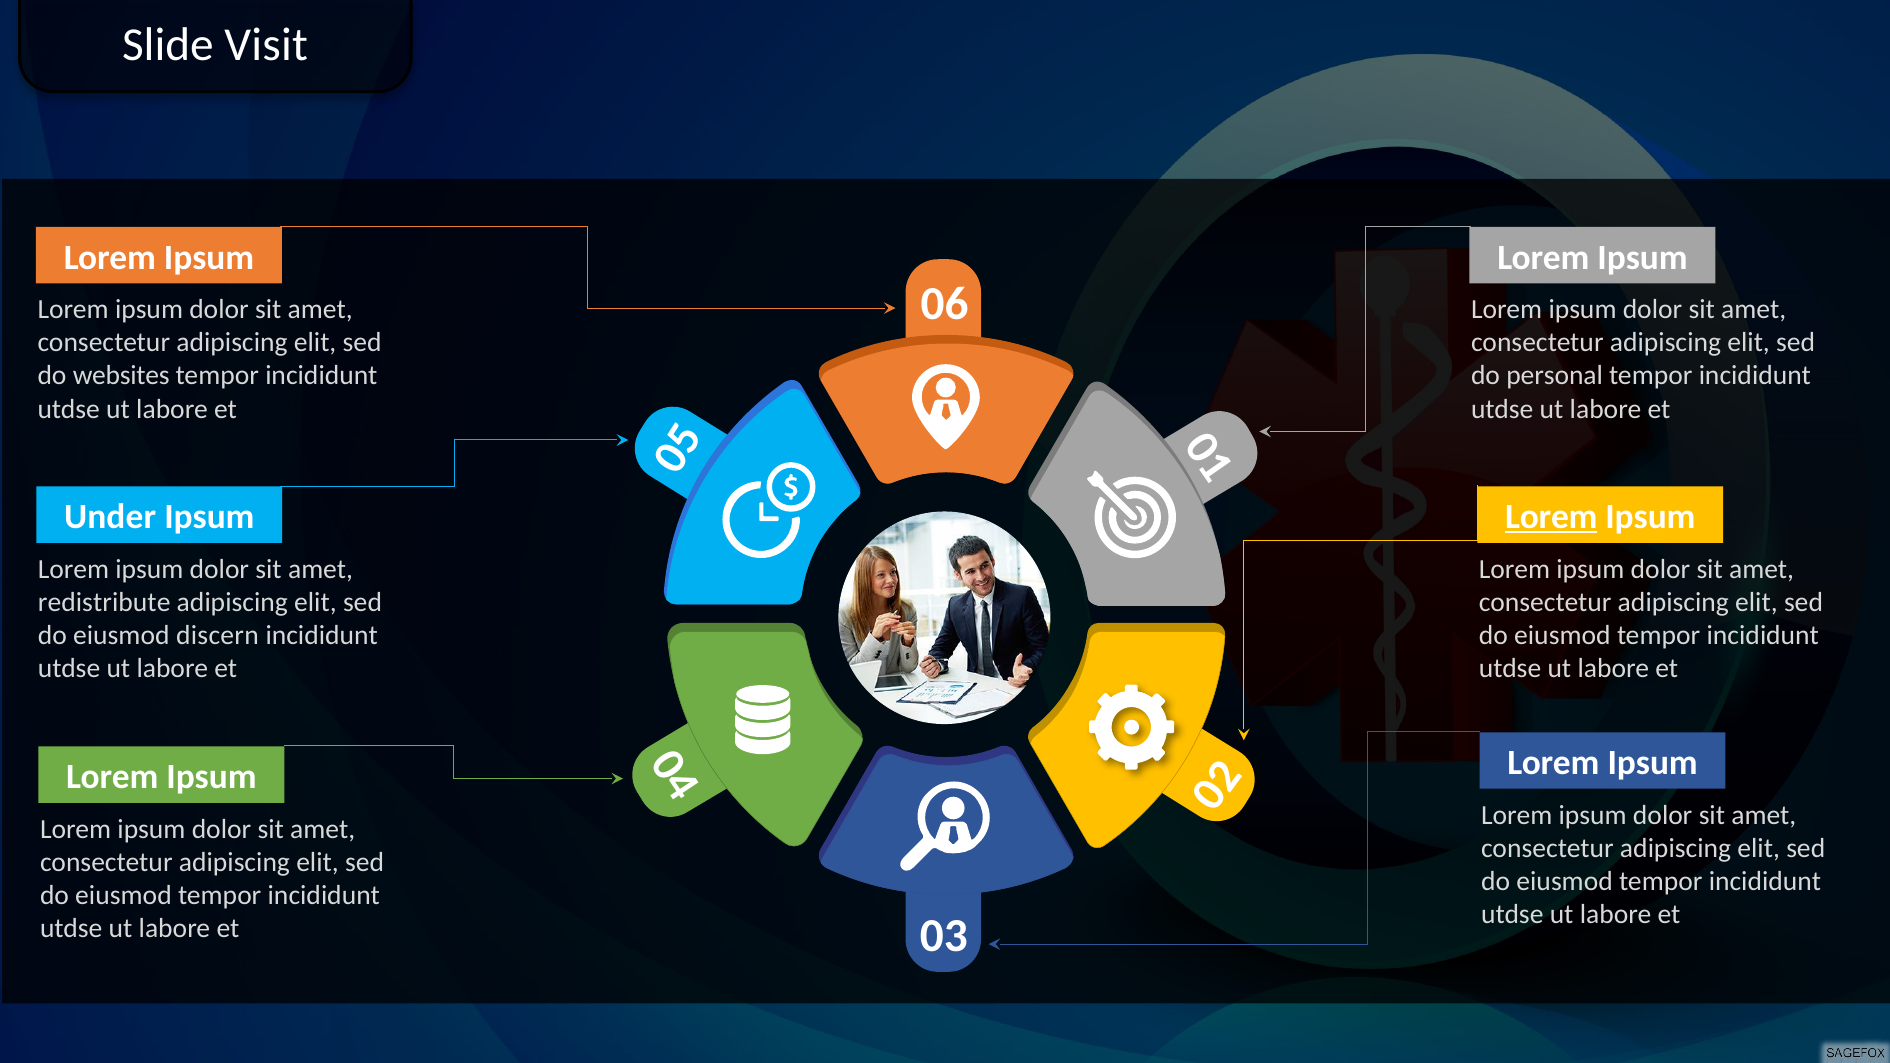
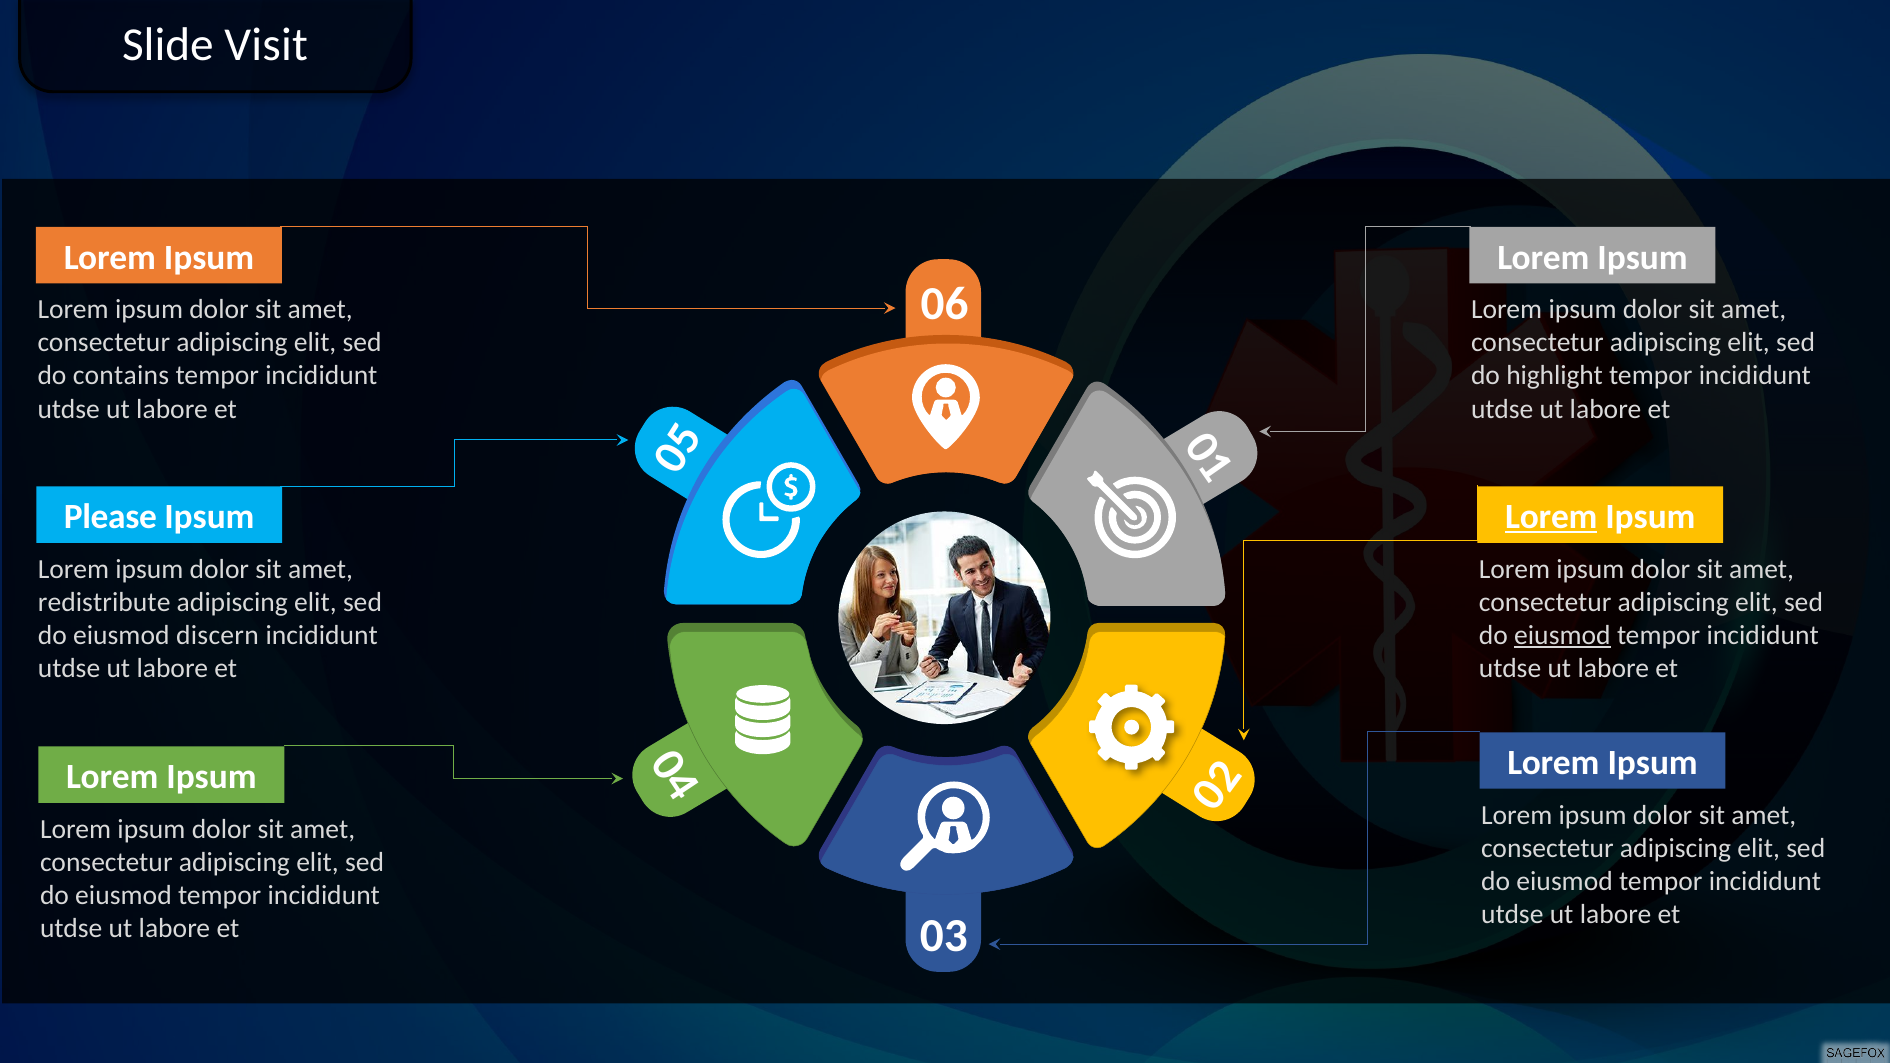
websites: websites -> contains
personal: personal -> highlight
Under: Under -> Please
eiusmod at (1562, 635) underline: none -> present
